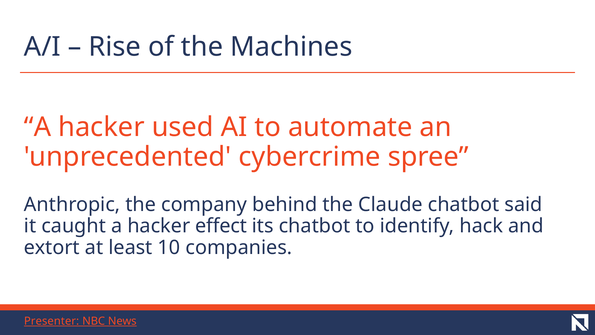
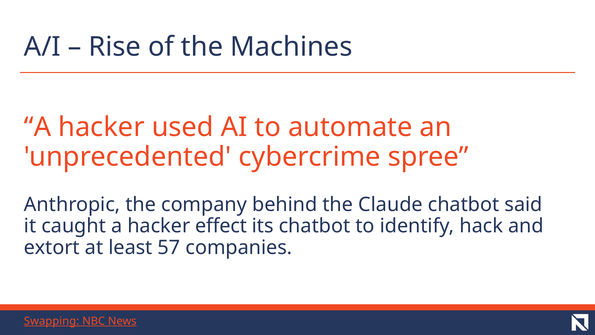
10: 10 -> 57
Presenter: Presenter -> Swapping
